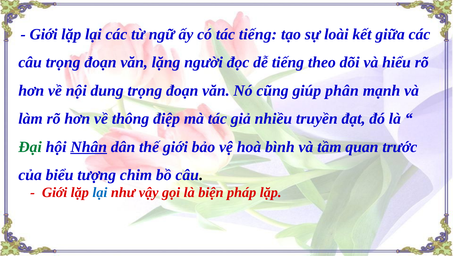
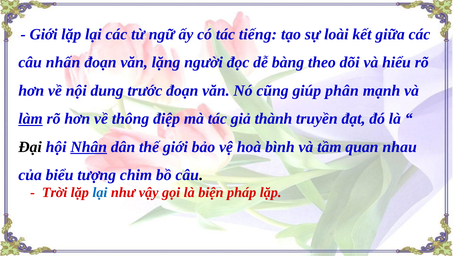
câu trọng: trọng -> nhấn
dễ tiếng: tiếng -> bàng
dung trọng: trọng -> trước
làm underline: none -> present
nhiều: nhiều -> thành
Đại colour: green -> black
trước: trước -> nhau
Giới at (55, 192): Giới -> Trời
